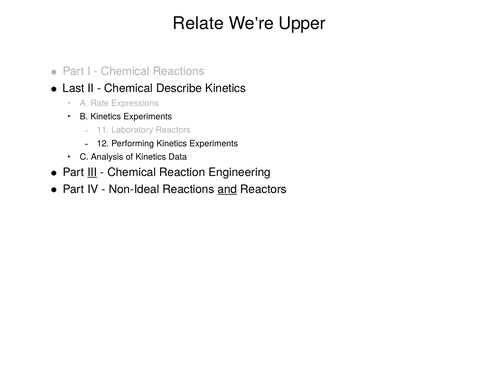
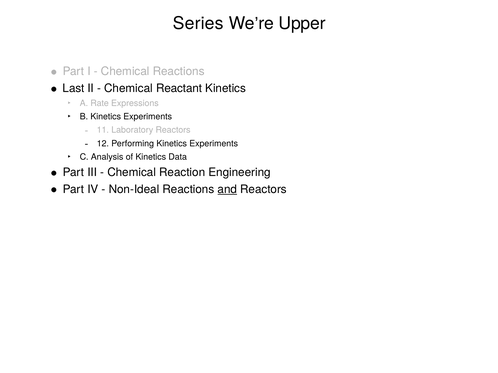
Relate: Relate -> Series
Describe: Describe -> Reactant
III underline: present -> none
